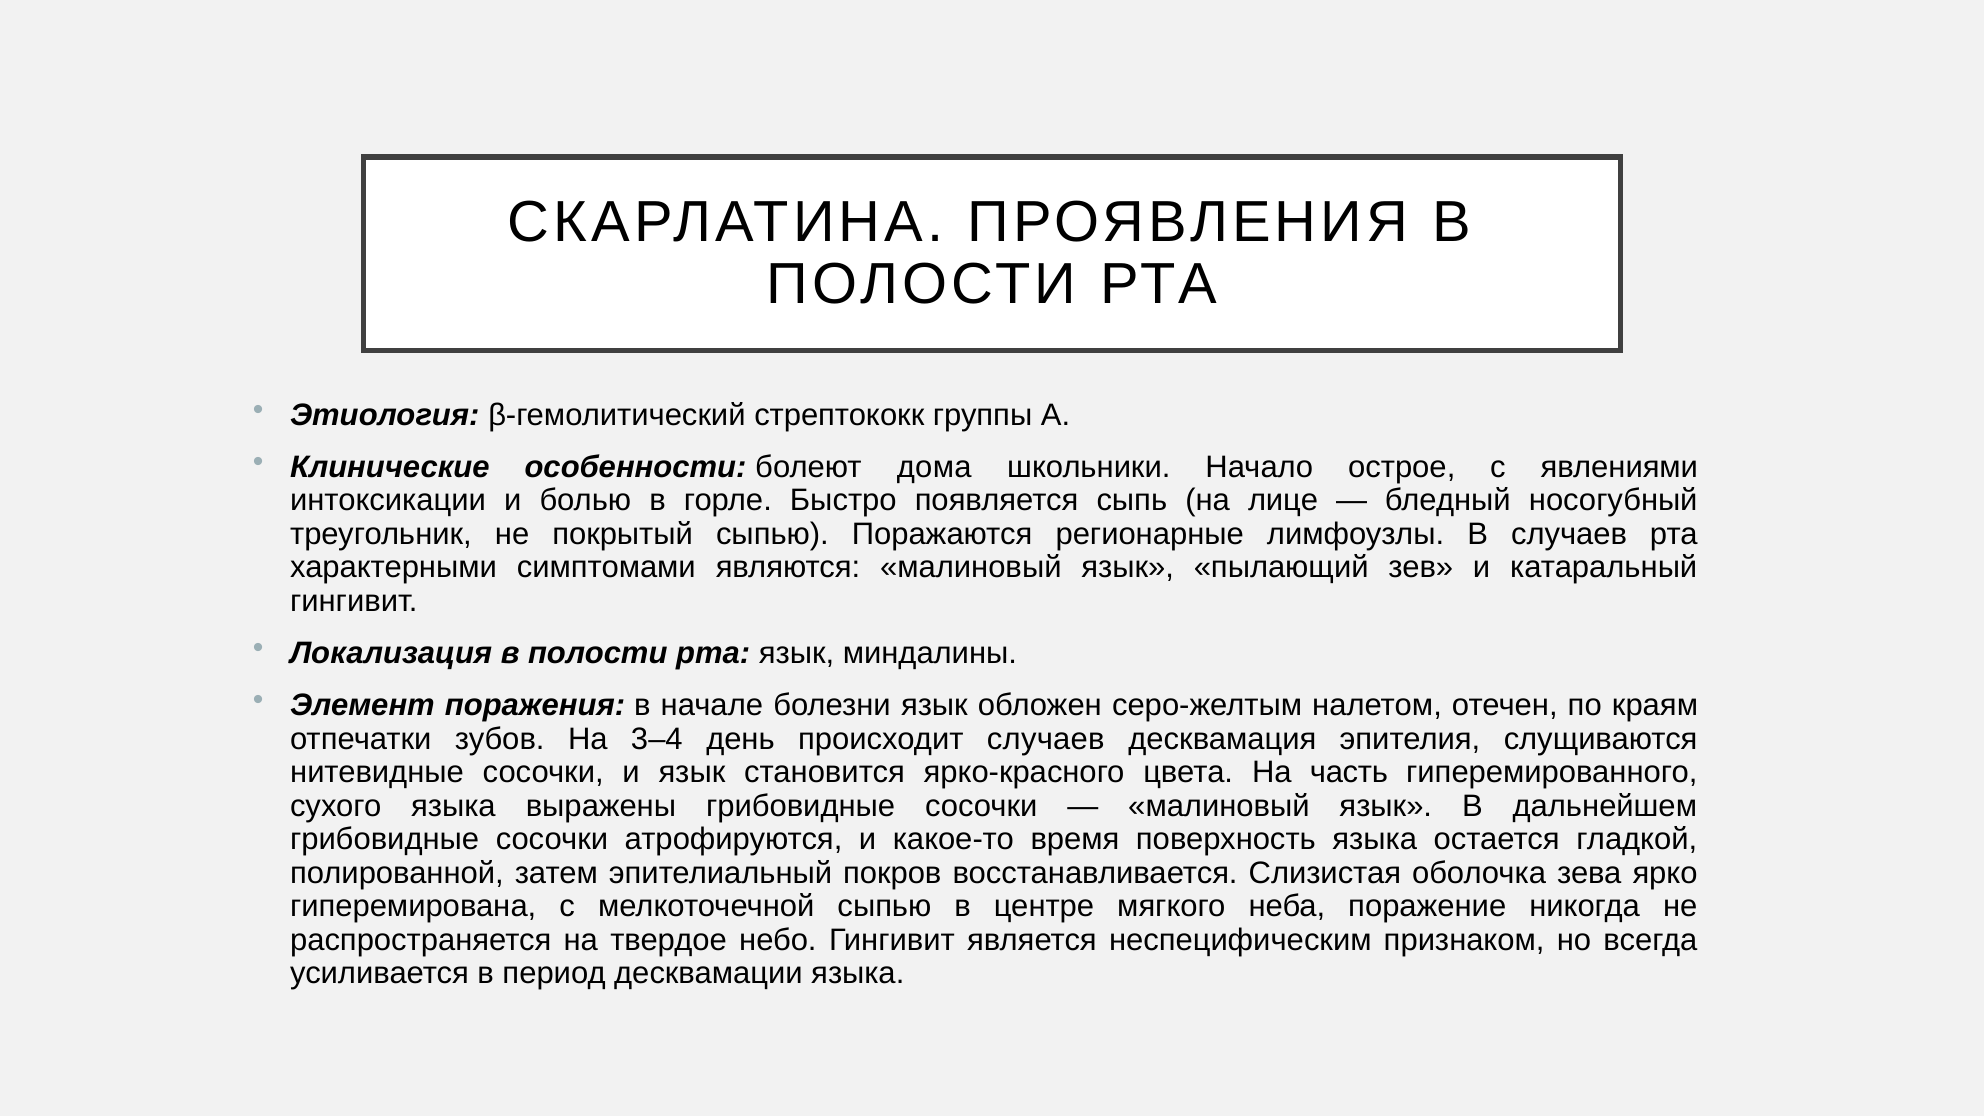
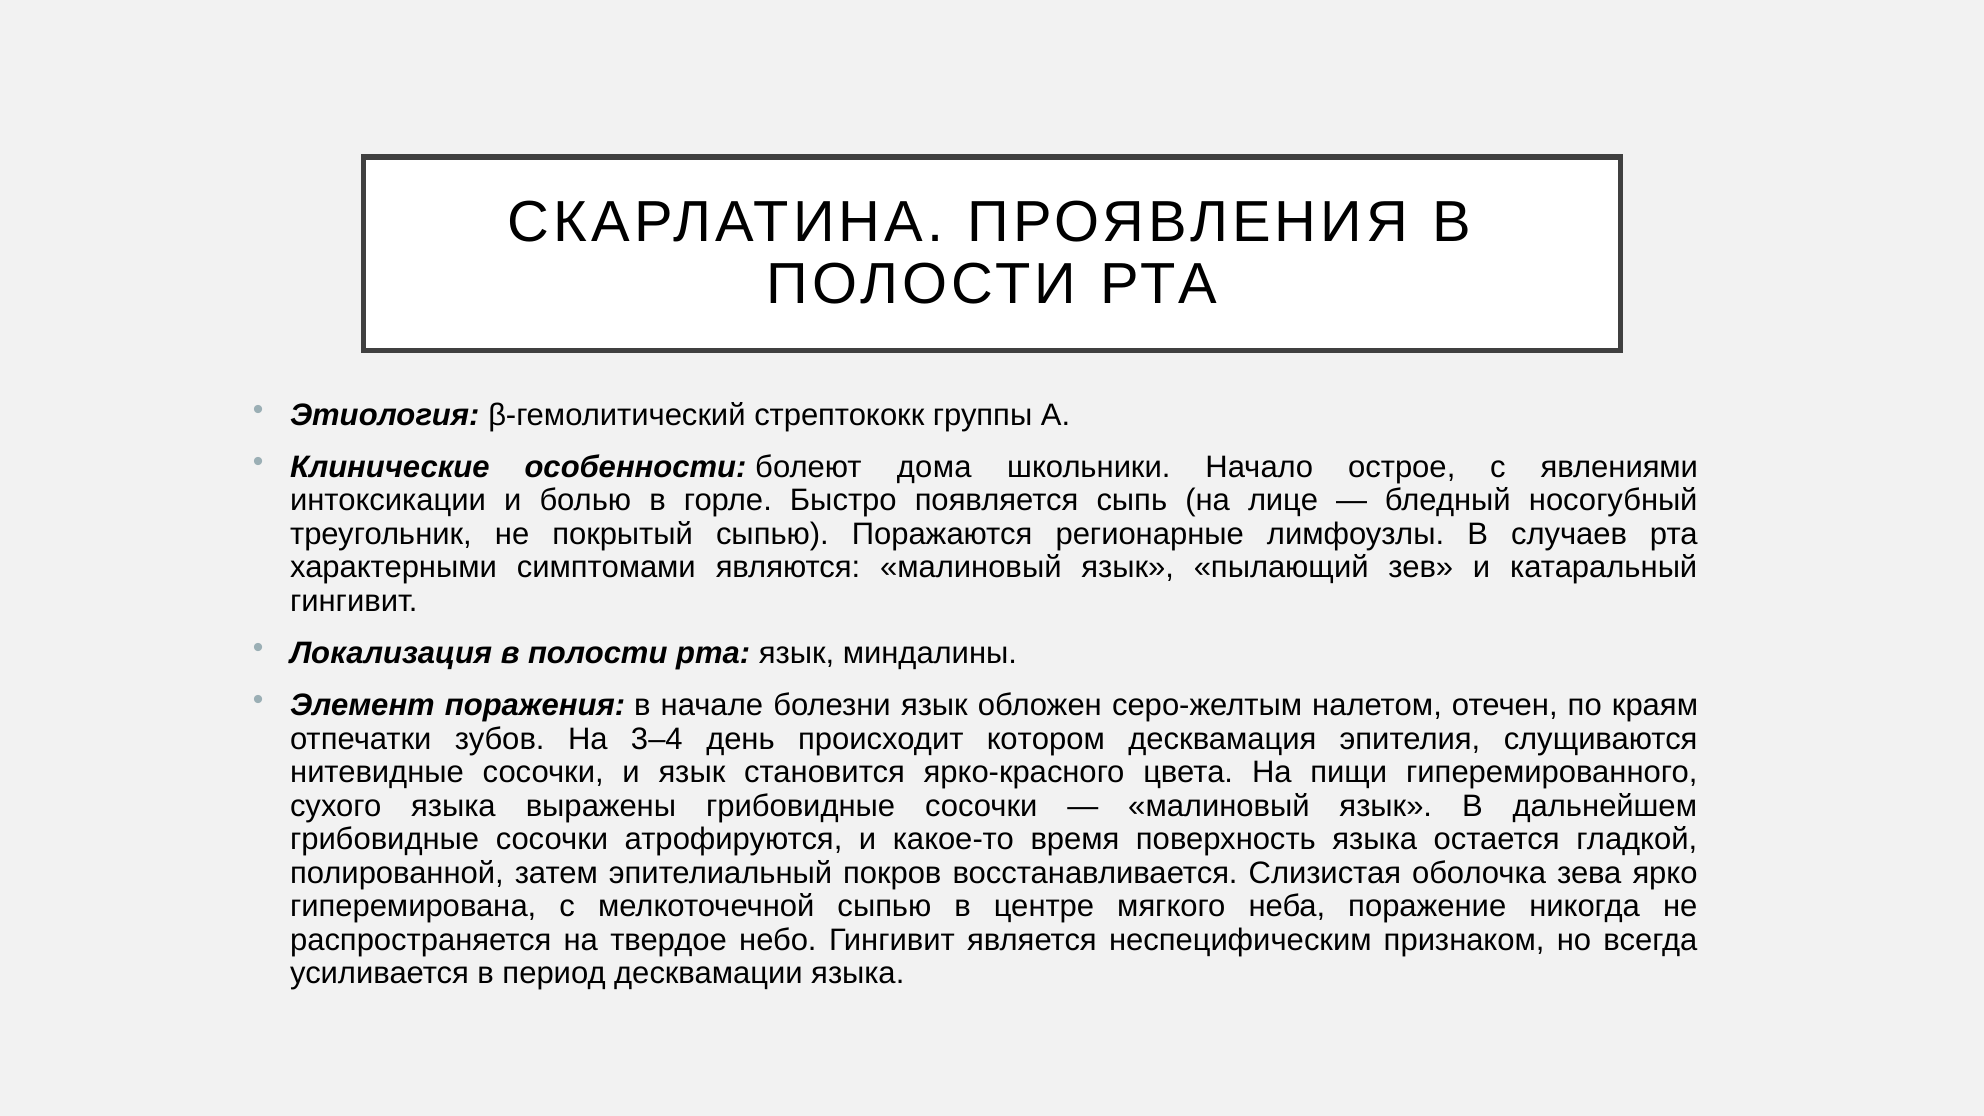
происходит случаев: случаев -> котором
часть: часть -> пищи
